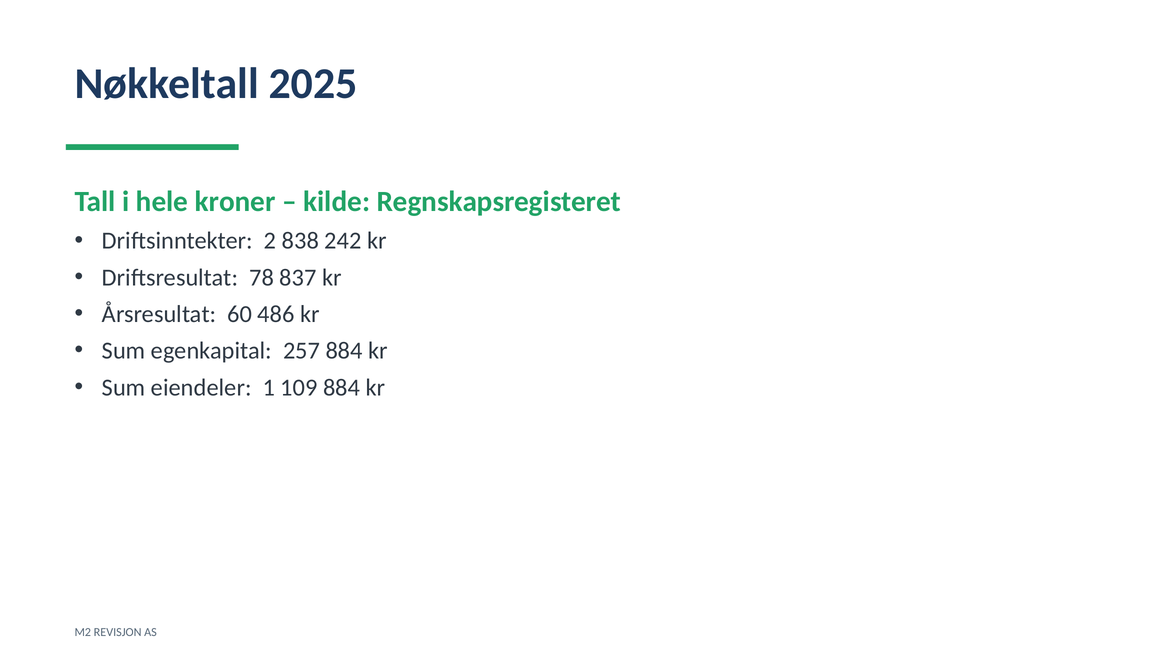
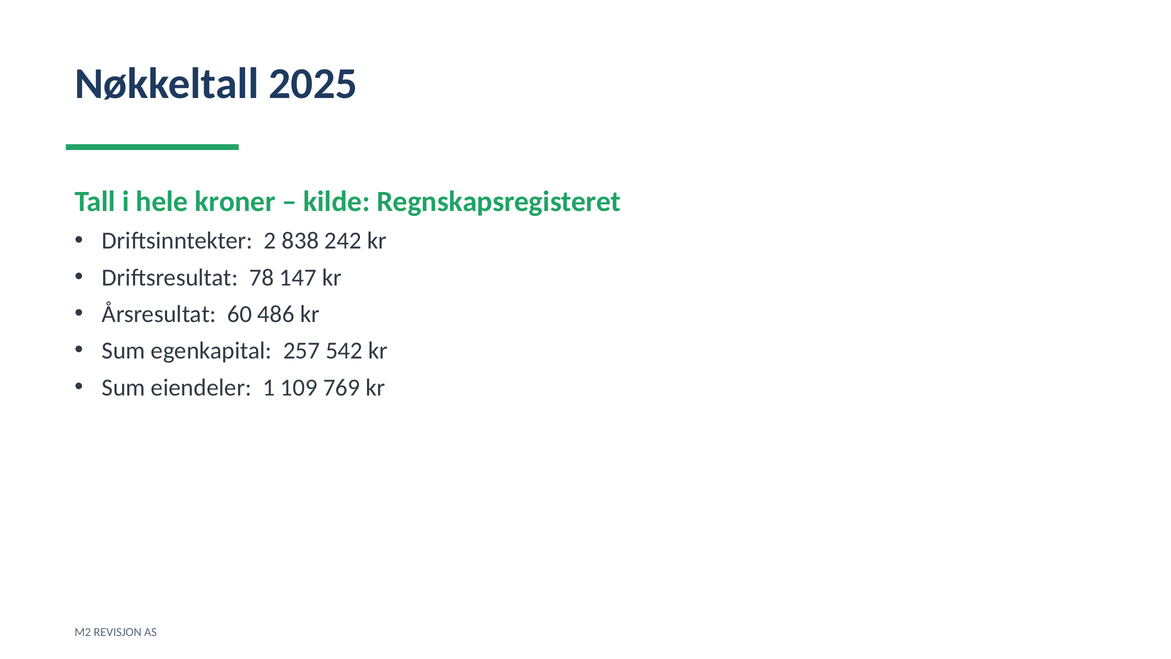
837: 837 -> 147
257 884: 884 -> 542
109 884: 884 -> 769
